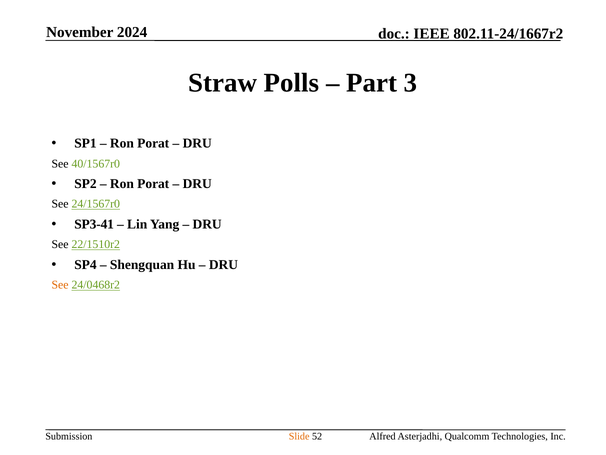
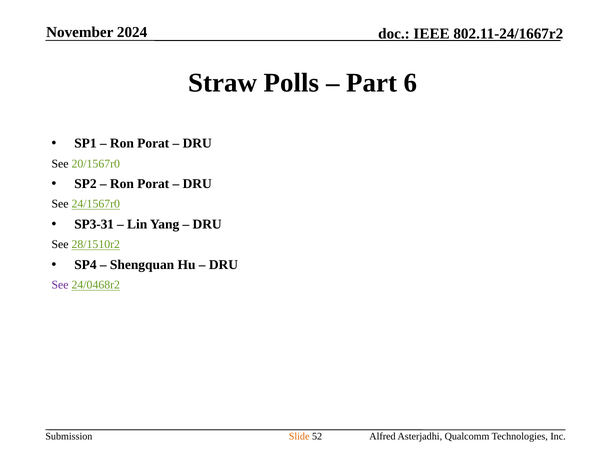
3: 3 -> 6
40/1567r0: 40/1567r0 -> 20/1567r0
SP3-41: SP3-41 -> SP3-31
22/1510r2: 22/1510r2 -> 28/1510r2
See at (60, 285) colour: orange -> purple
